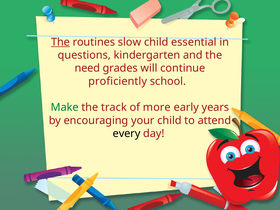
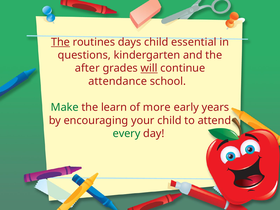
slow: slow -> days
need: need -> after
will underline: none -> present
proficiently: proficiently -> attendance
track: track -> learn
every colour: black -> green
